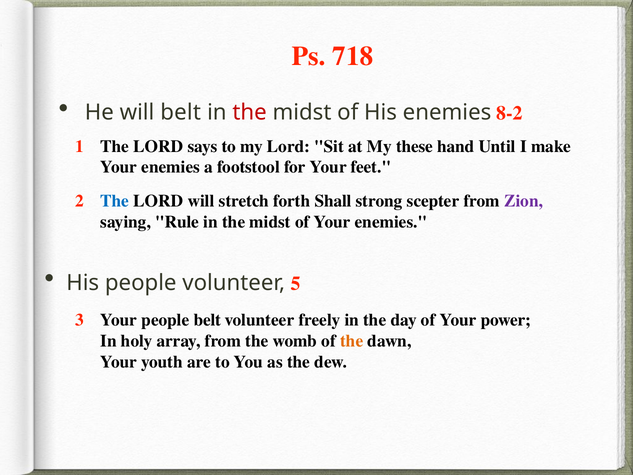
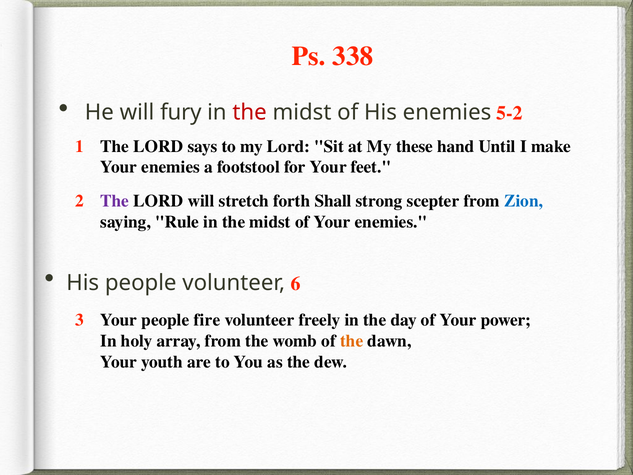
718: 718 -> 338
will belt: belt -> fury
8-2: 8-2 -> 5-2
The at (115, 201) colour: blue -> purple
Zion colour: purple -> blue
5: 5 -> 6
people belt: belt -> fire
